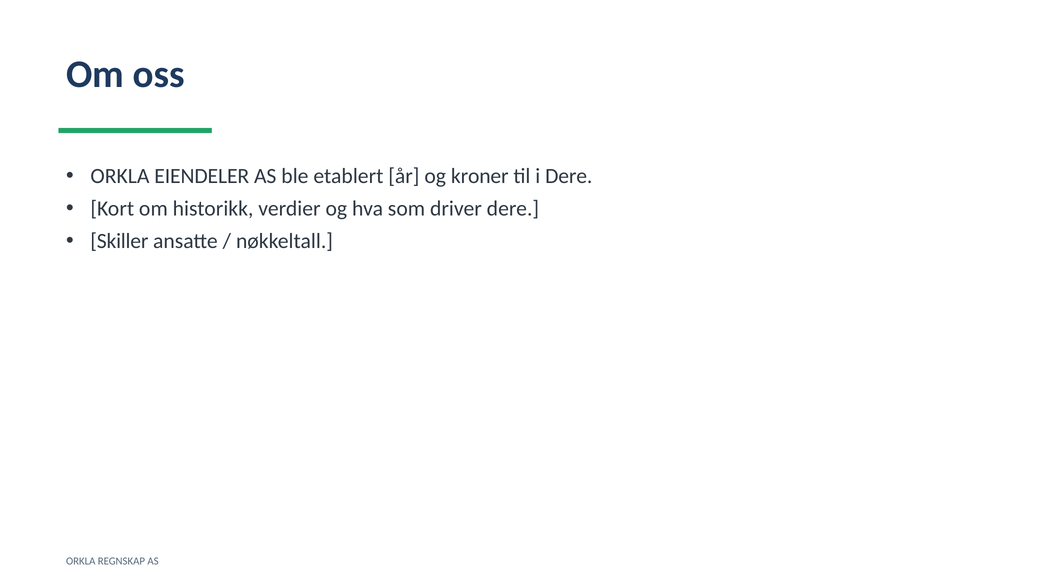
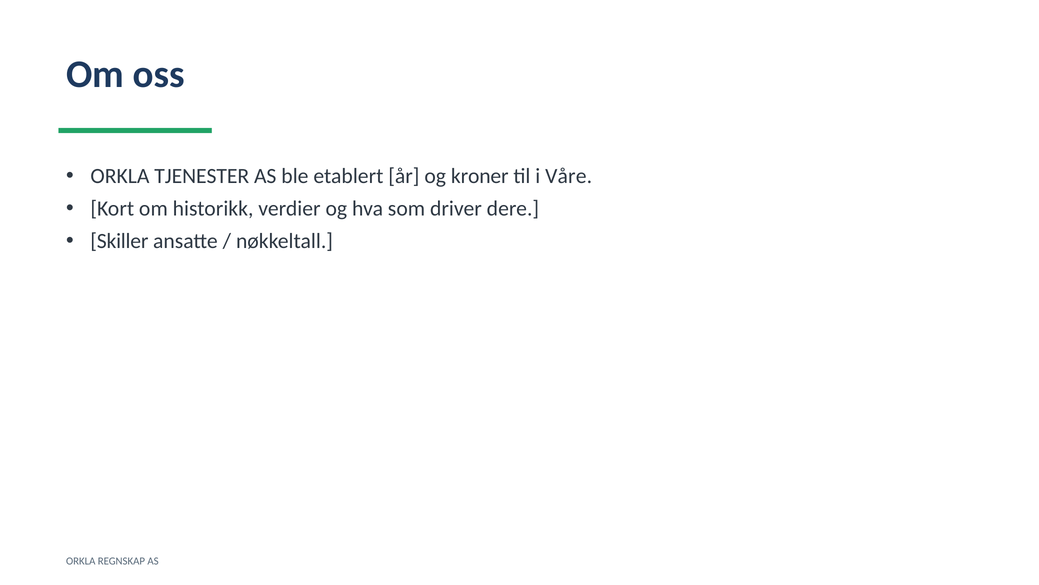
EIENDELER: EIENDELER -> TJENESTER
i Dere: Dere -> Våre
